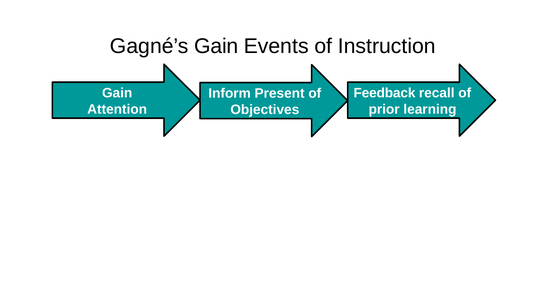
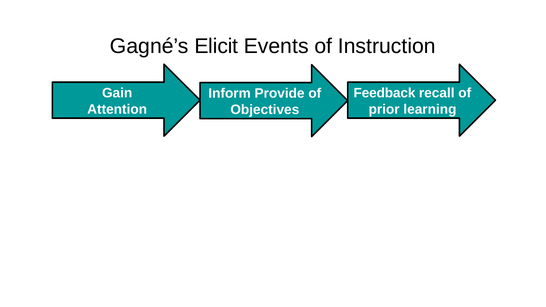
Gagné’s Gain: Gain -> Elicit
Present: Present -> Provide
